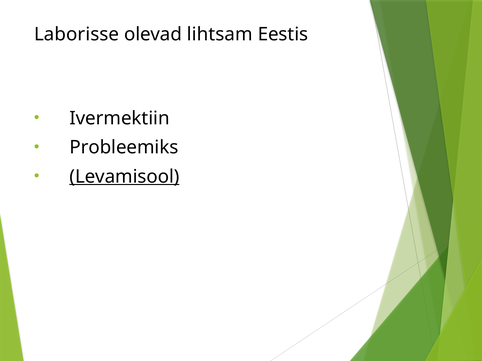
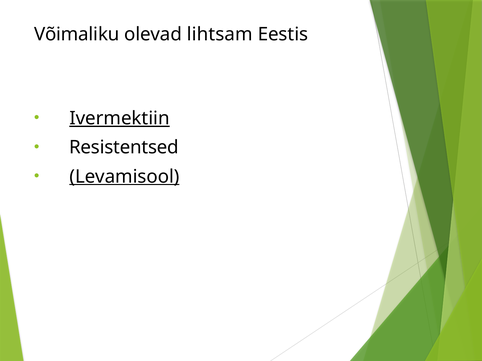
Laborisse: Laborisse -> Võimaliku
Ivermektiin underline: none -> present
Probleemiks: Probleemiks -> Resistentsed
